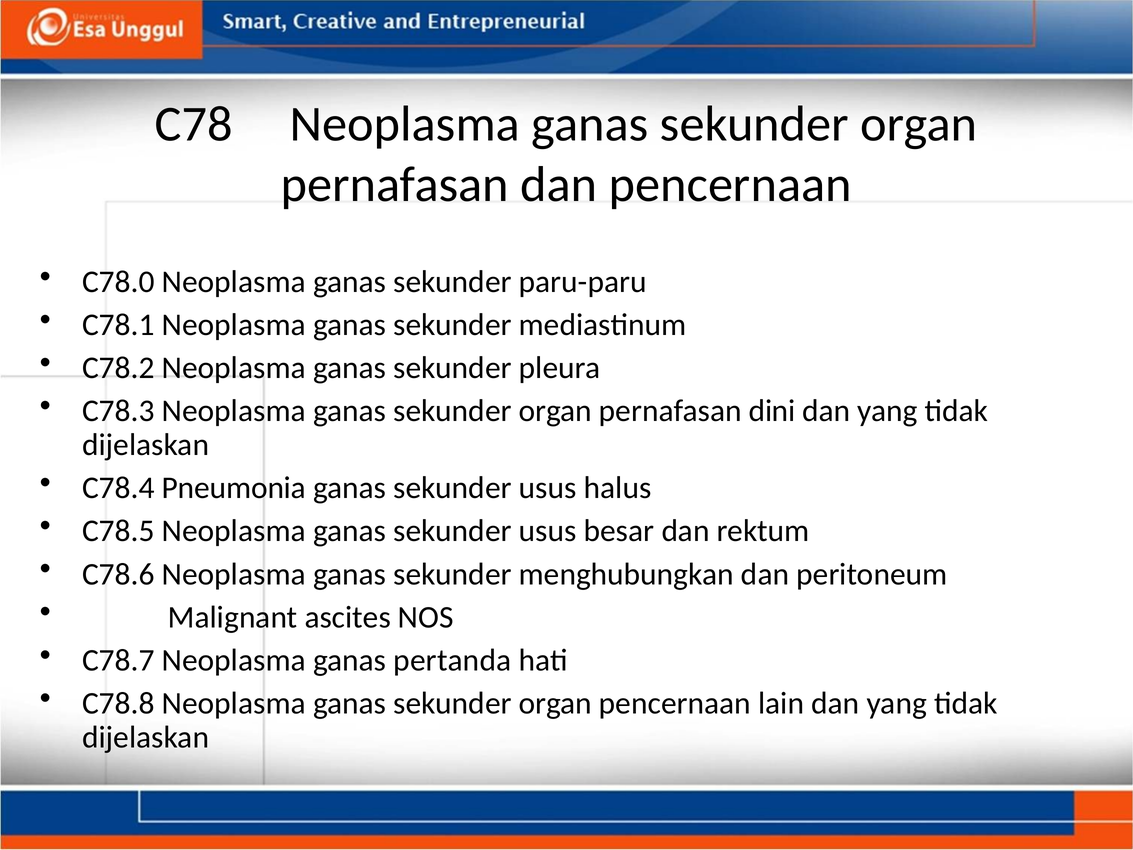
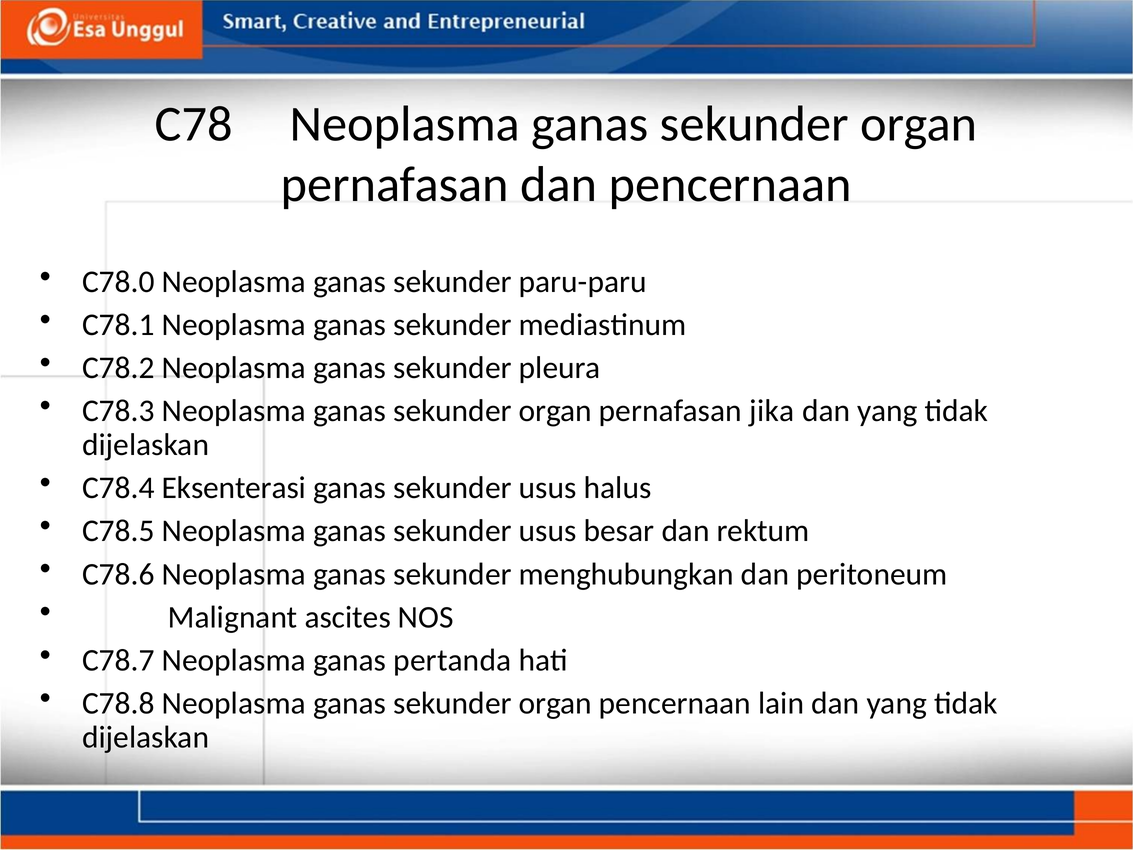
dini: dini -> jika
Pneumonia: Pneumonia -> Eksenterasi
